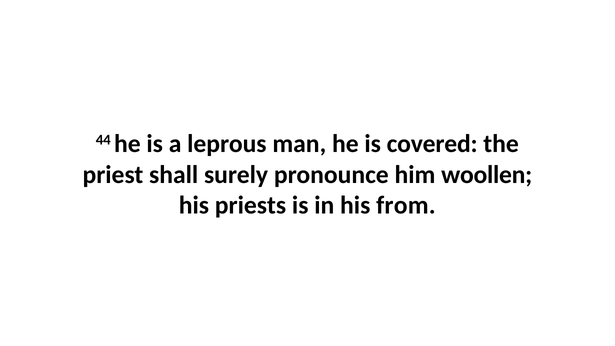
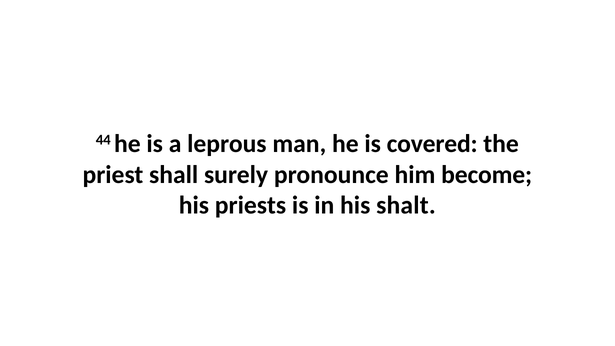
woollen: woollen -> become
from: from -> shalt
